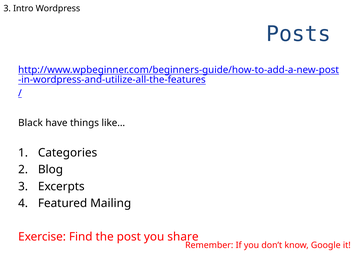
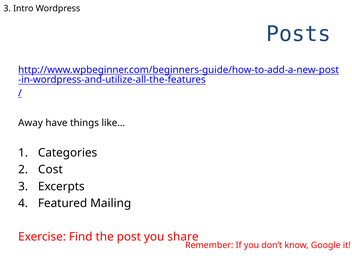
Black: Black -> Away
Blog: Blog -> Cost
